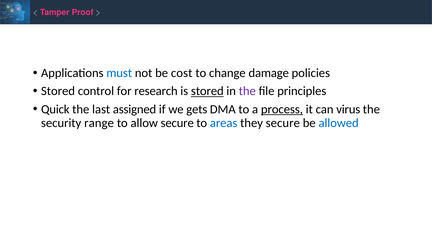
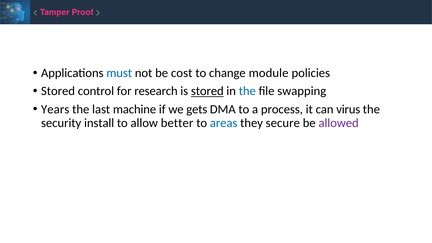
damage: damage -> module
the at (247, 91) colour: purple -> blue
principles: principles -> swapping
Quick: Quick -> Years
assigned: assigned -> machine
process underline: present -> none
range: range -> install
allow secure: secure -> better
allowed colour: blue -> purple
